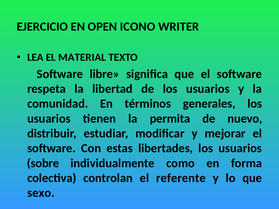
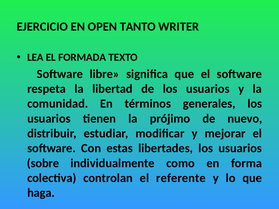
ICONO: ICONO -> TANTO
MATERIAL: MATERIAL -> FORMADA
permita: permita -> prójimo
sexo: sexo -> haga
